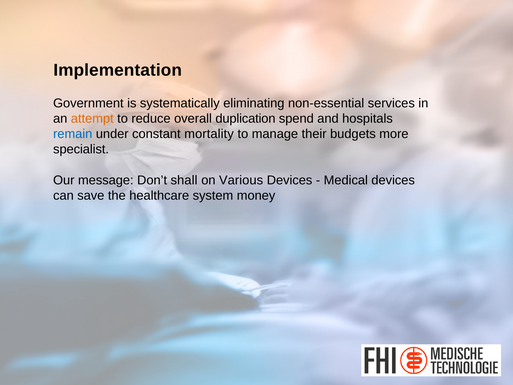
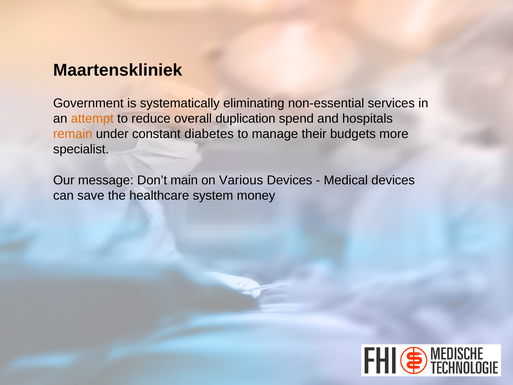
Implementation: Implementation -> Maartenskliniek
remain colour: blue -> orange
mortality: mortality -> diabetes
shall: shall -> main
